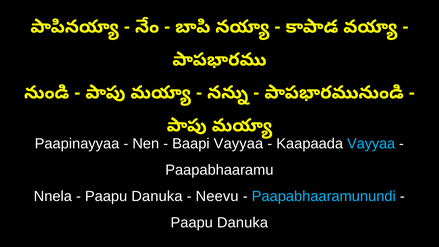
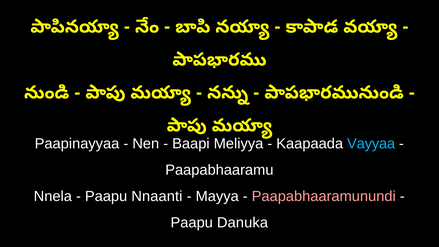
Baapi Vayyaa: Vayyaa -> Meliyya
Danuka at (157, 196): Danuka -> Nnaanti
Neevu: Neevu -> Mayya
Paapabhaaramunundi colour: light blue -> pink
